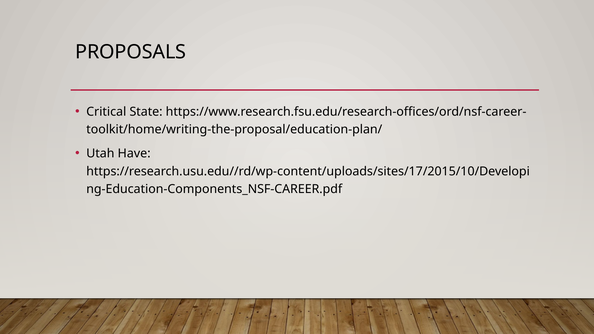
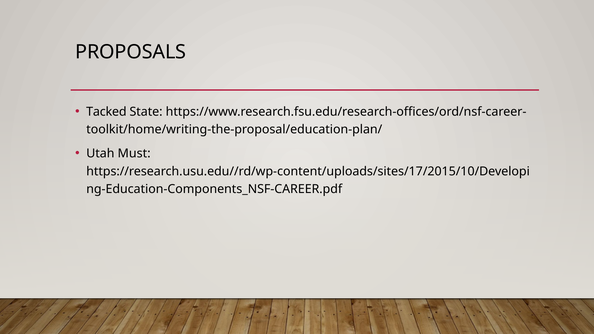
Critical: Critical -> Tacked
Have: Have -> Must
